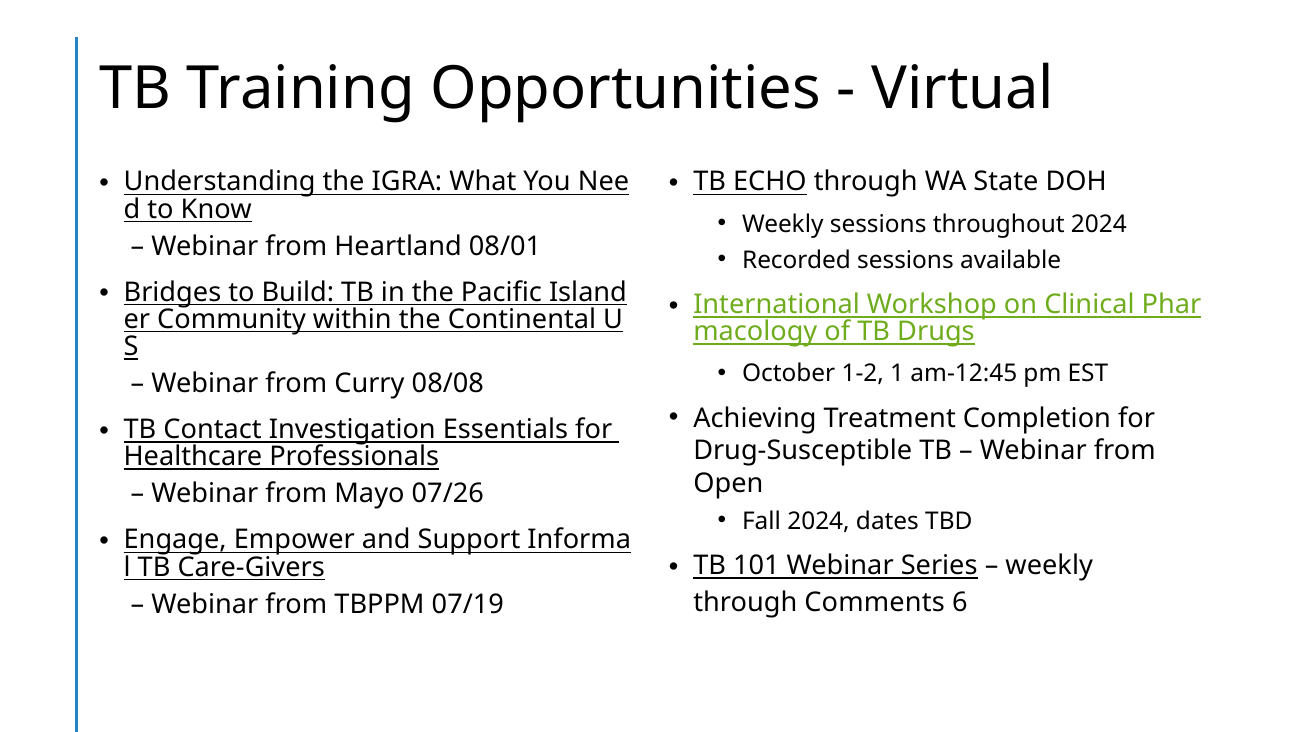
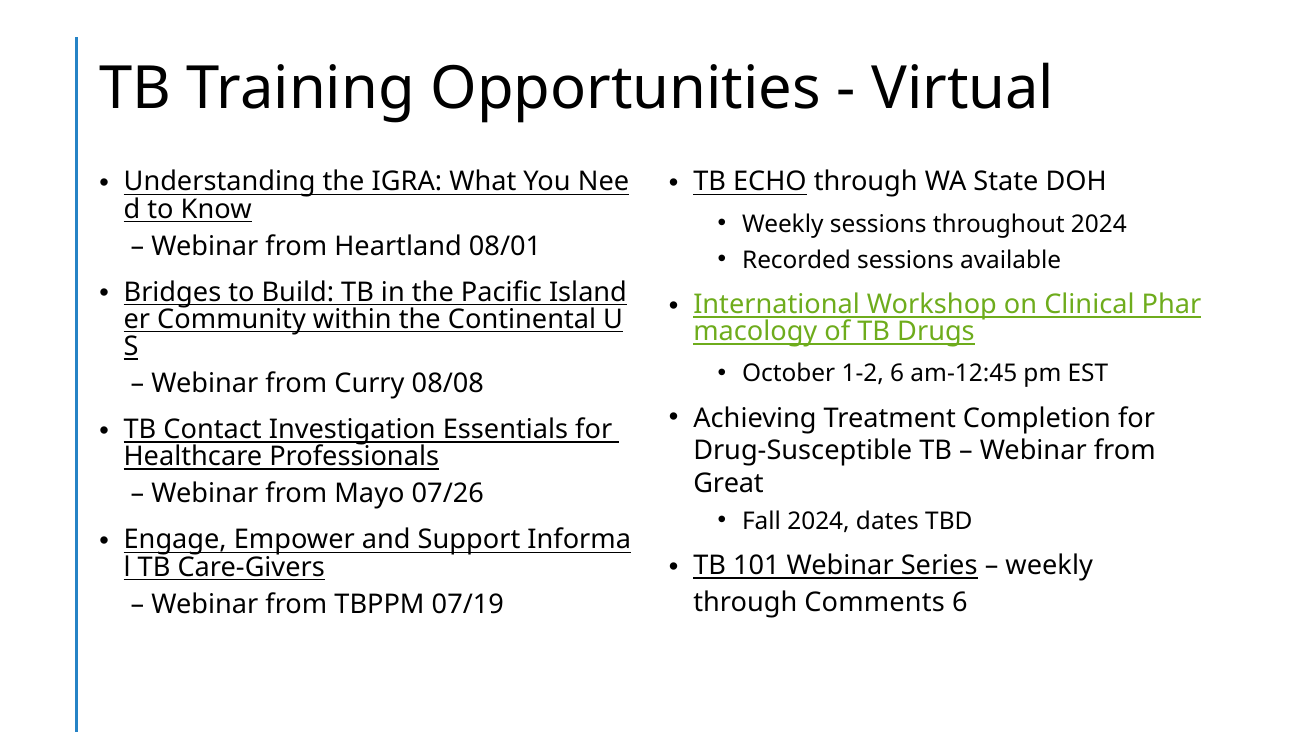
1-2 1: 1 -> 6
Open: Open -> Great
